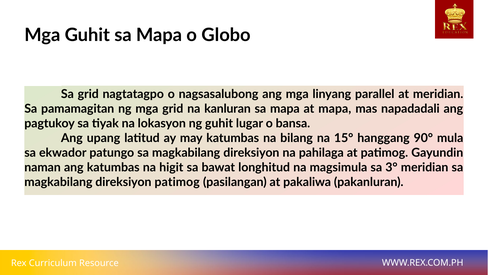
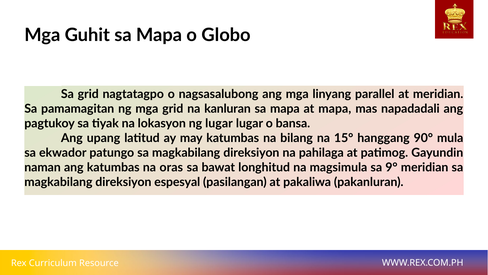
ng guhit: guhit -> lugar
higit: higit -> oras
3°: 3° -> 9°
direksiyon patimog: patimog -> espesyal
